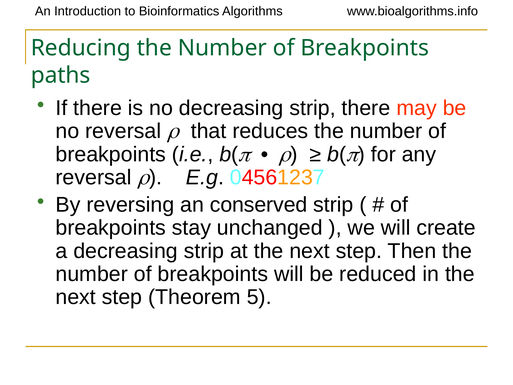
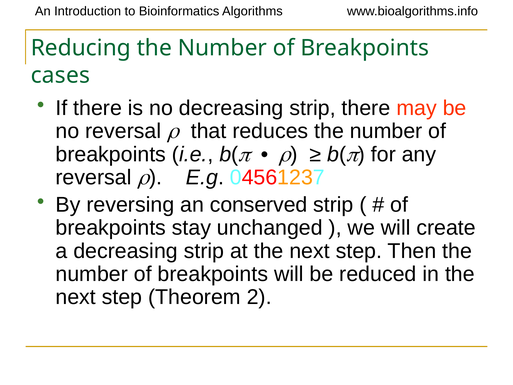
paths: paths -> cases
5: 5 -> 2
